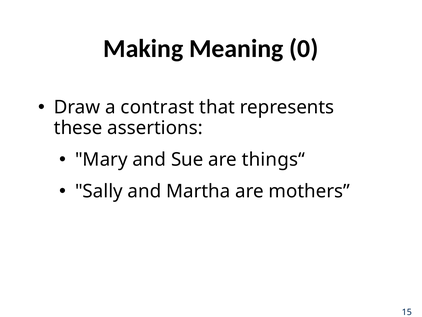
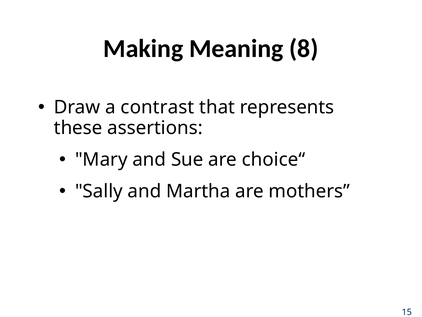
0: 0 -> 8
things“: things“ -> choice“
